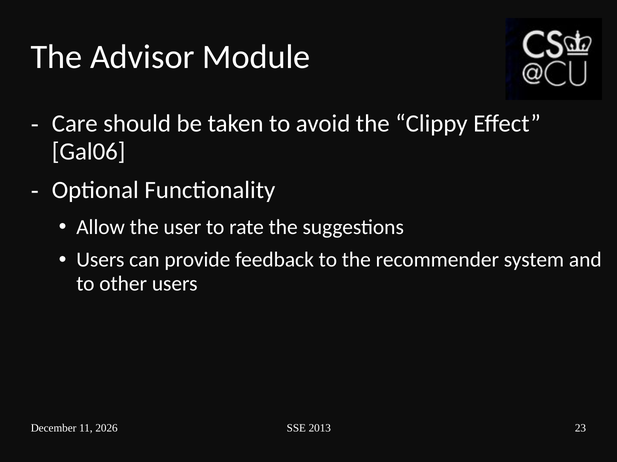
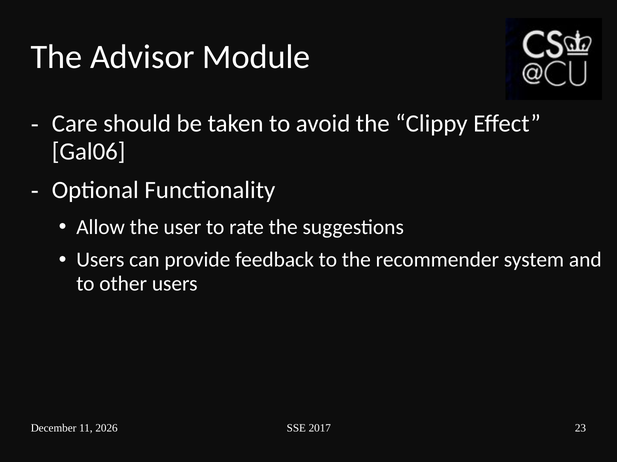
2013: 2013 -> 2017
